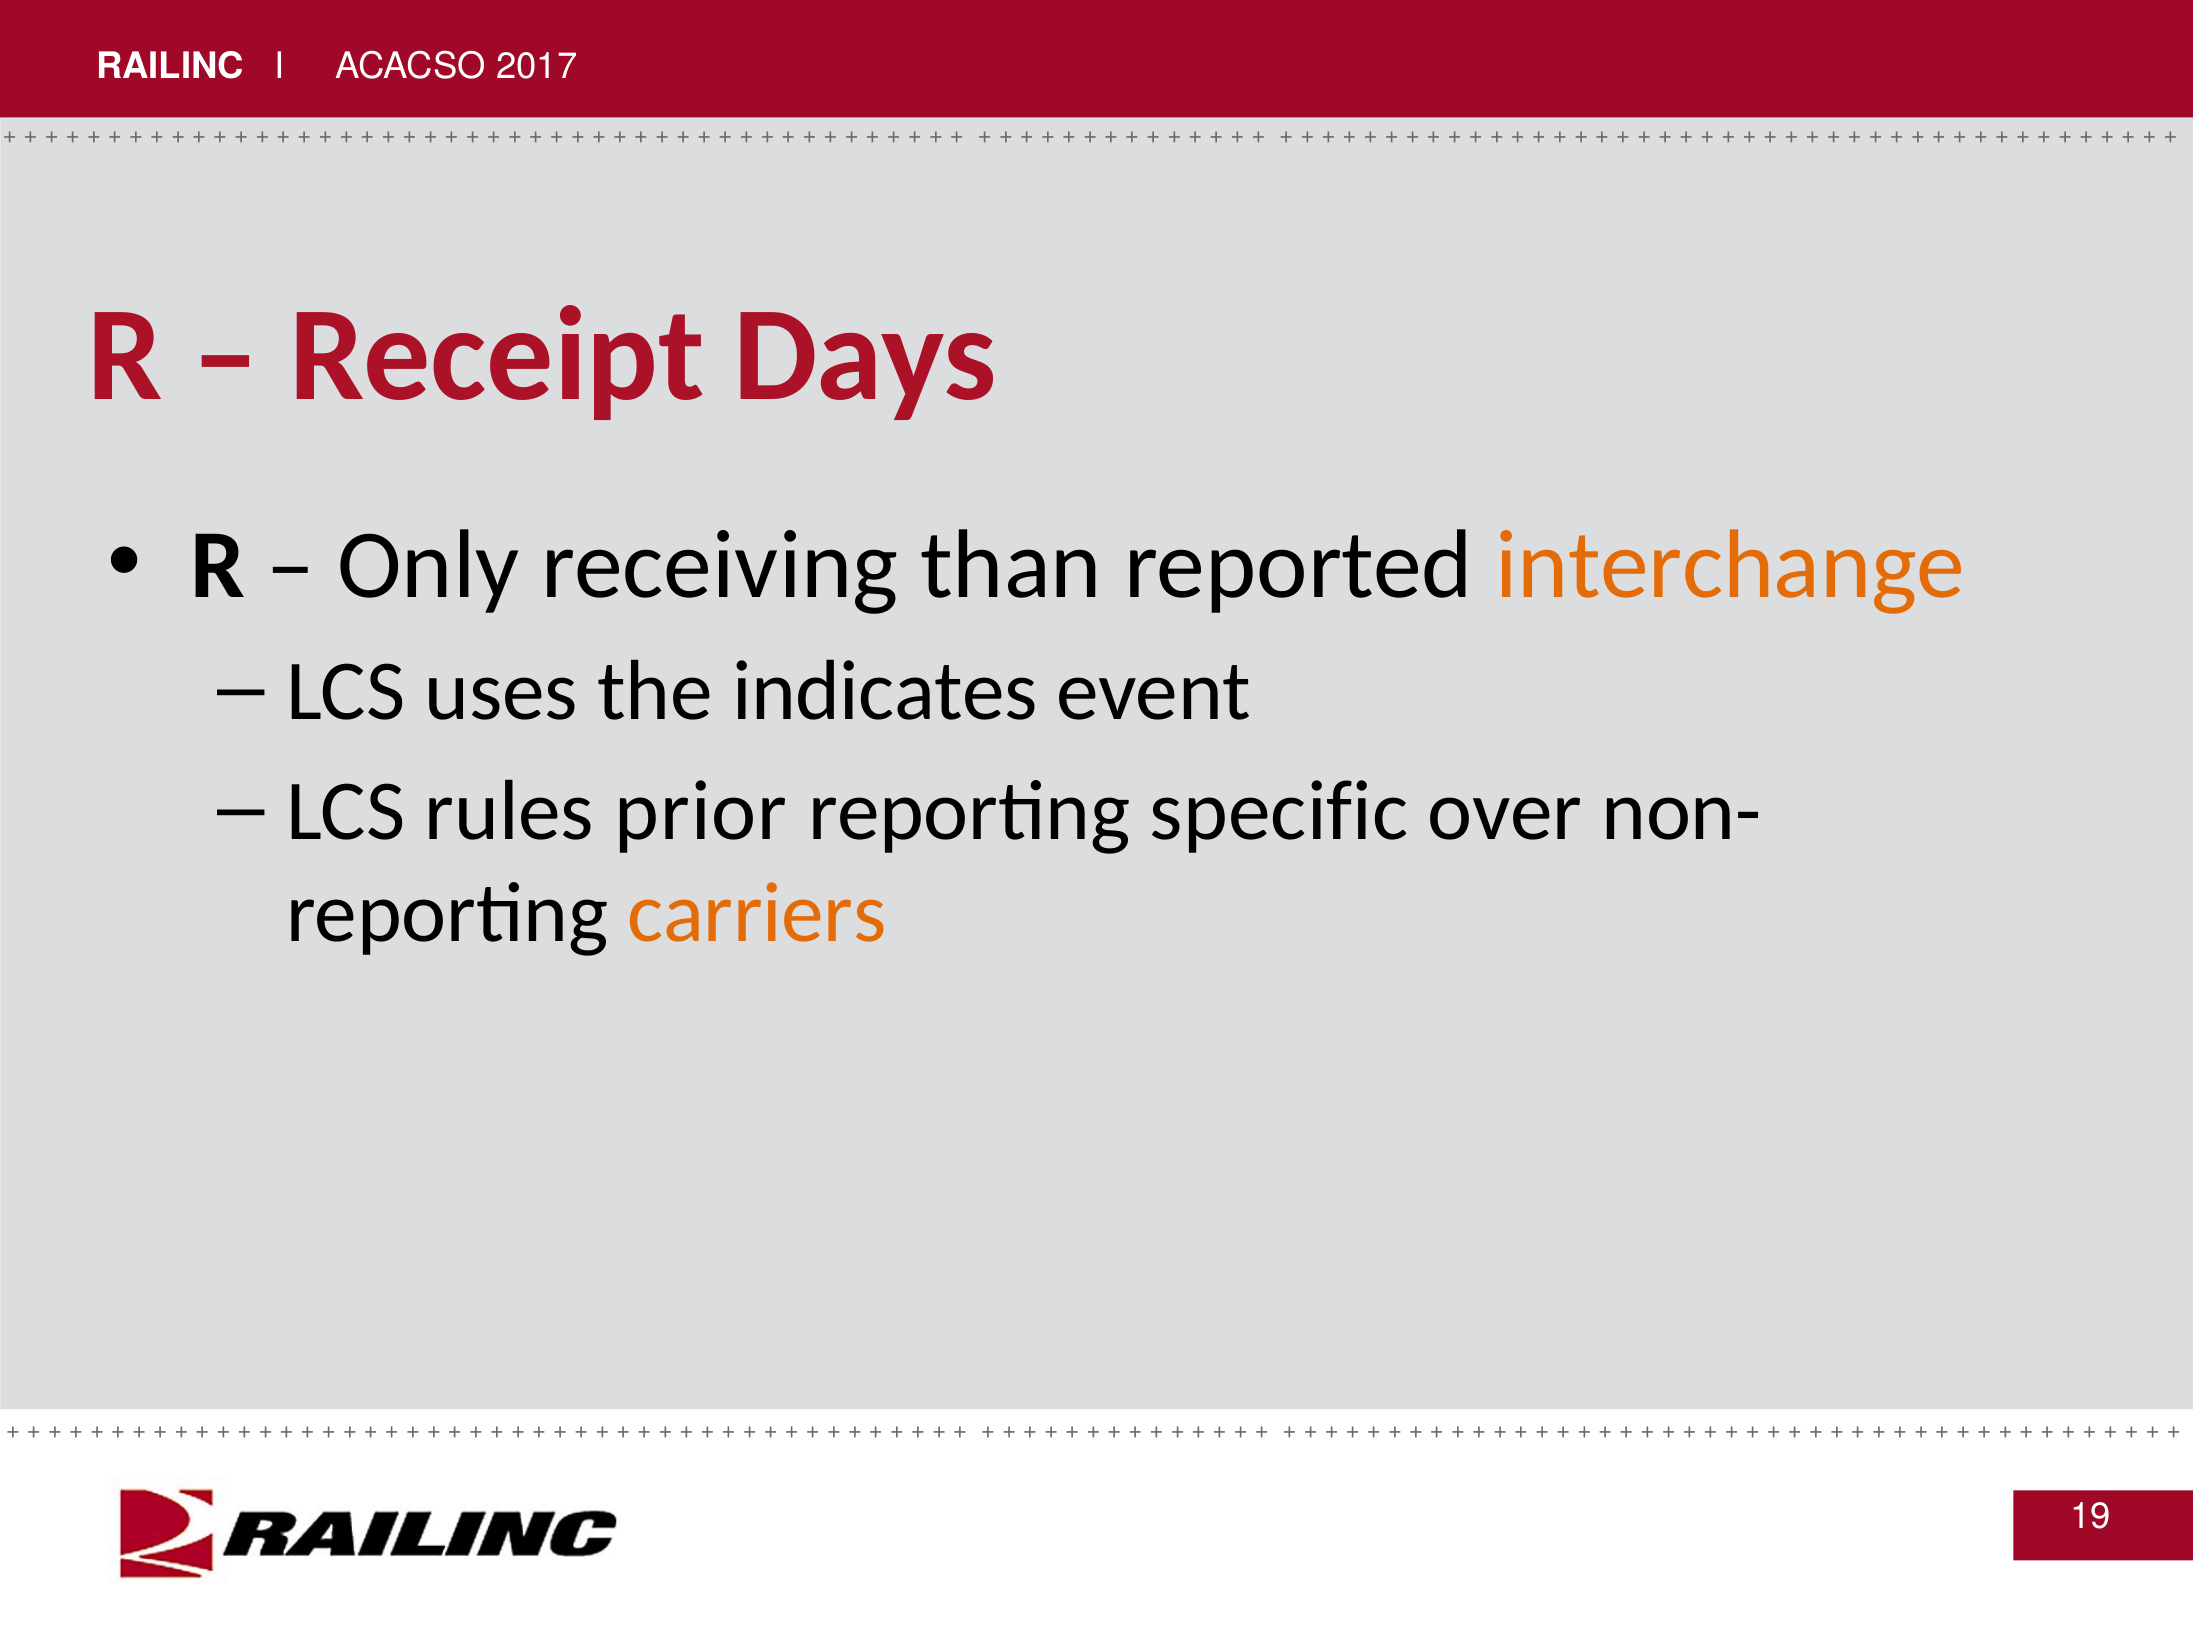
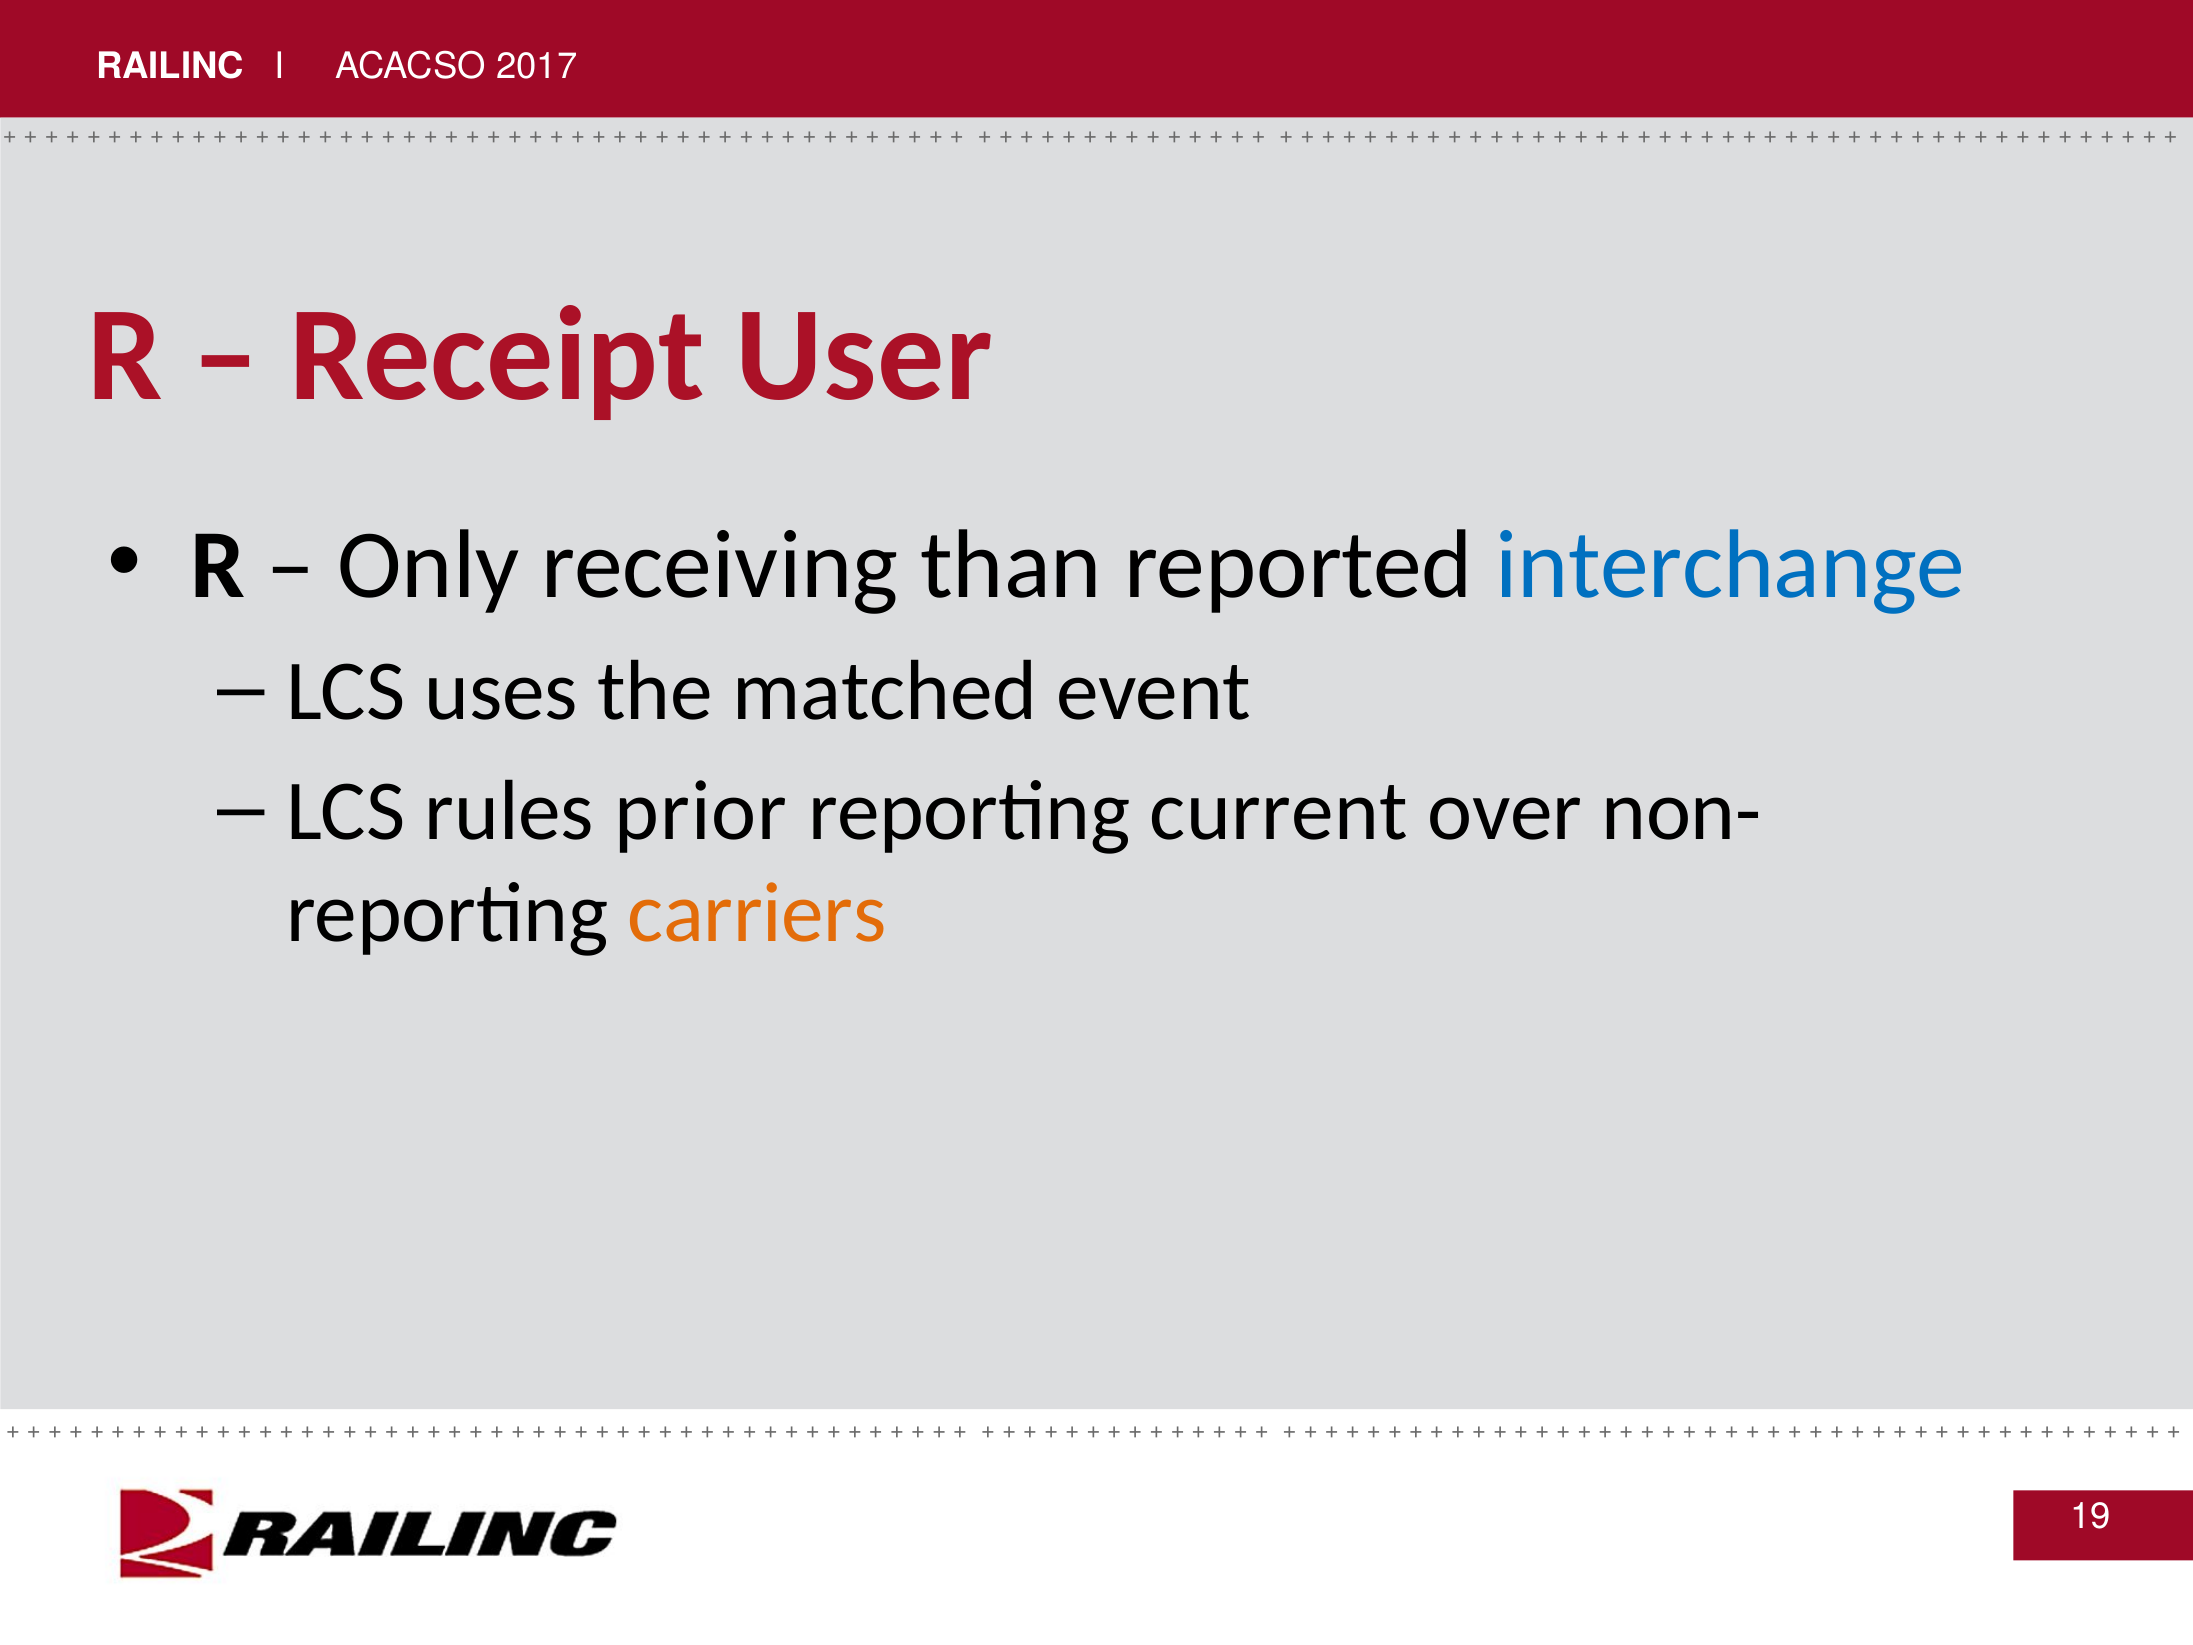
Days: Days -> User
interchange colour: orange -> blue
indicates: indicates -> matched
specific: specific -> current
